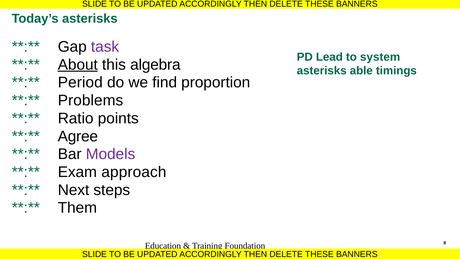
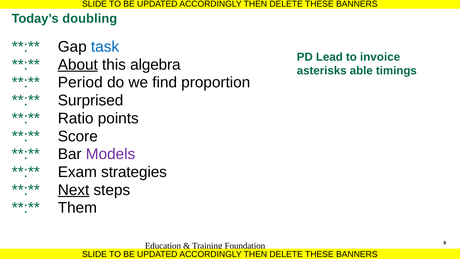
Today’s asterisks: asterisks -> doubling
task colour: purple -> blue
system: system -> invoice
Problems: Problems -> Surprised
Agree: Agree -> Score
approach: approach -> strategies
Next underline: none -> present
